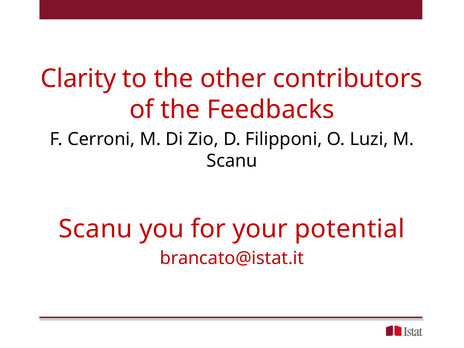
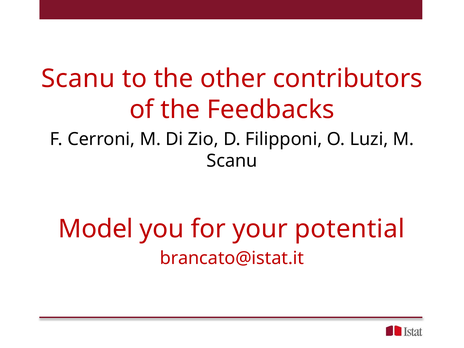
Clarity at (78, 79): Clarity -> Scanu
Scanu at (96, 229): Scanu -> Model
